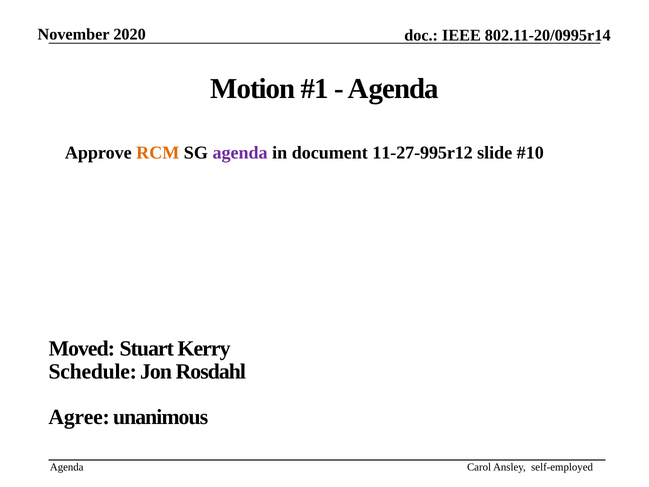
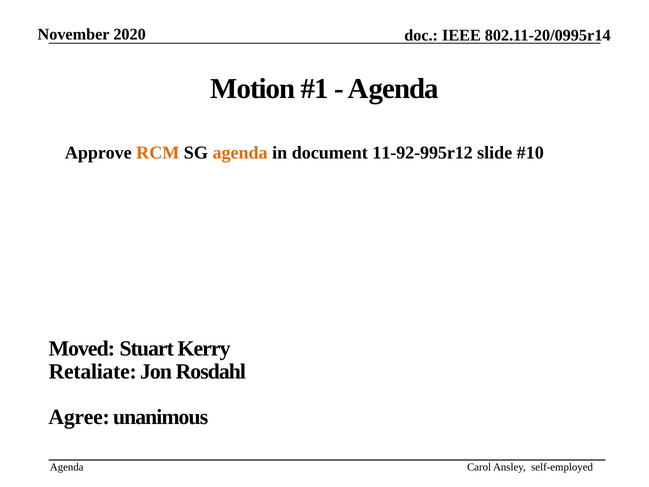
agenda at (240, 153) colour: purple -> orange
11-27-995r12: 11-27-995r12 -> 11-92-995r12
Schedule: Schedule -> Retaliate
